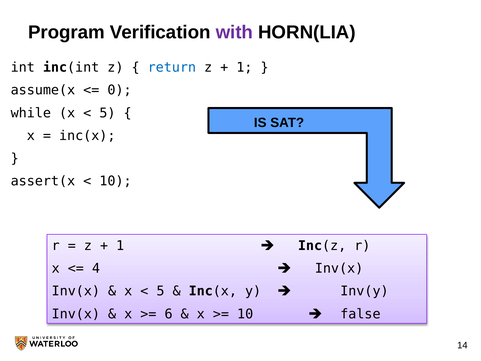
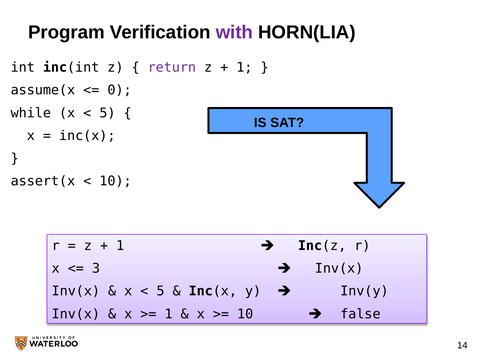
return colour: blue -> purple
4: 4 -> 3
6 at (169, 314): 6 -> 1
